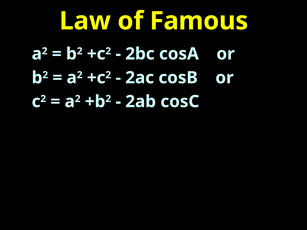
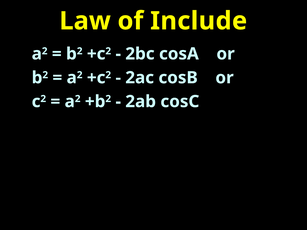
Famous: Famous -> Include
